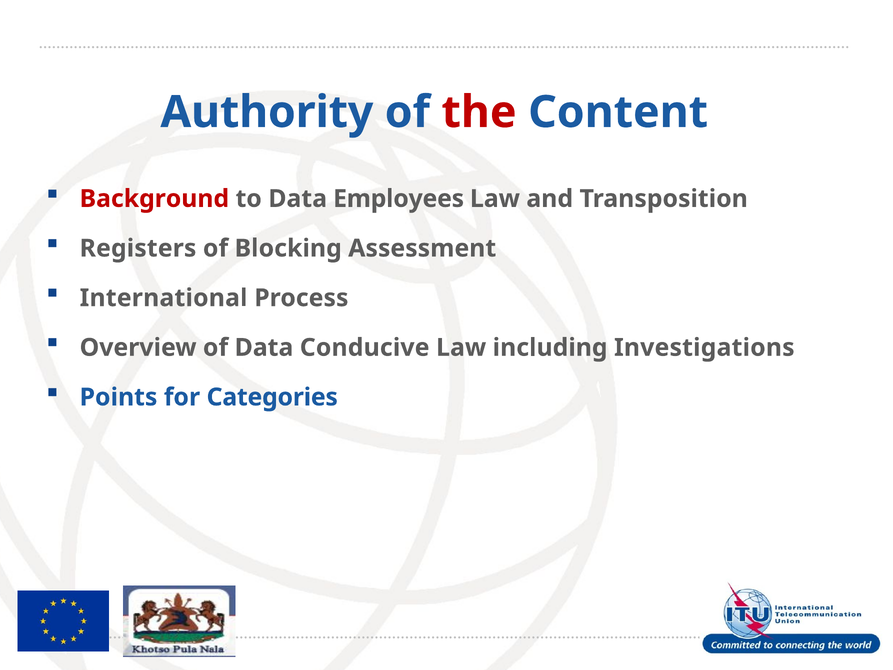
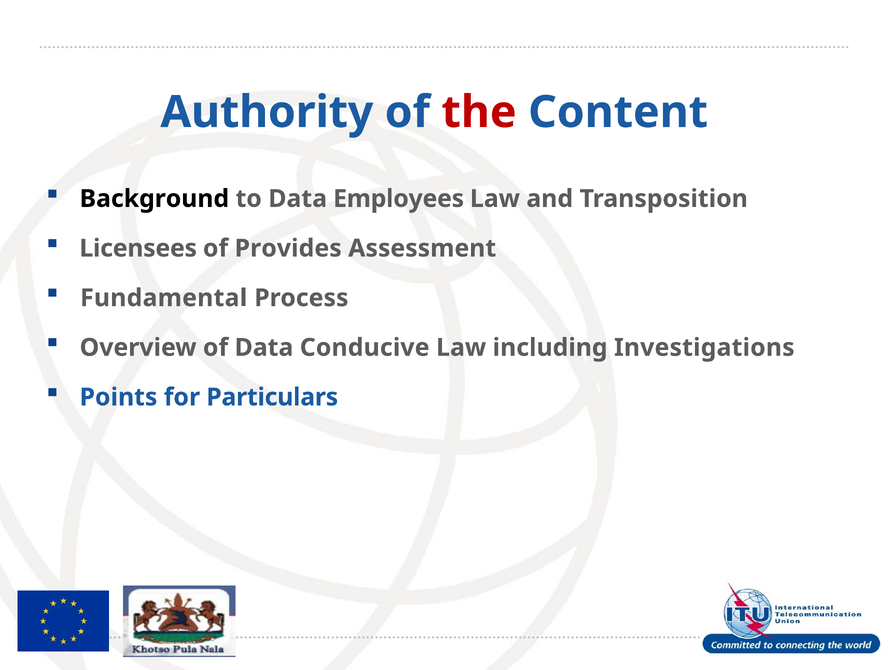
Background colour: red -> black
Registers: Registers -> Licensees
Blocking: Blocking -> Provides
International: International -> Fundamental
Categories: Categories -> Particulars
